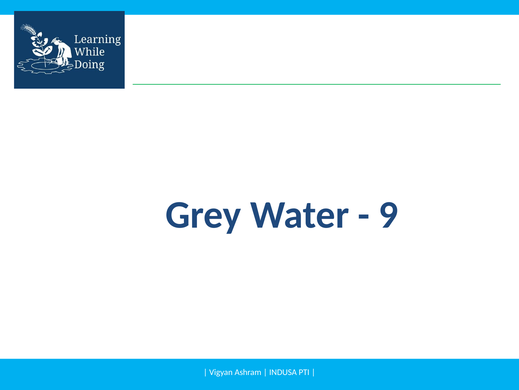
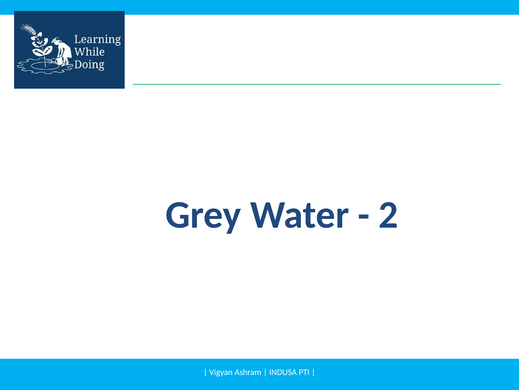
9: 9 -> 2
